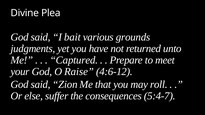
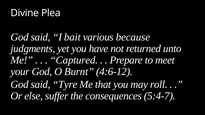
grounds: grounds -> because
Raise: Raise -> Burnt
Zion: Zion -> Tyre
